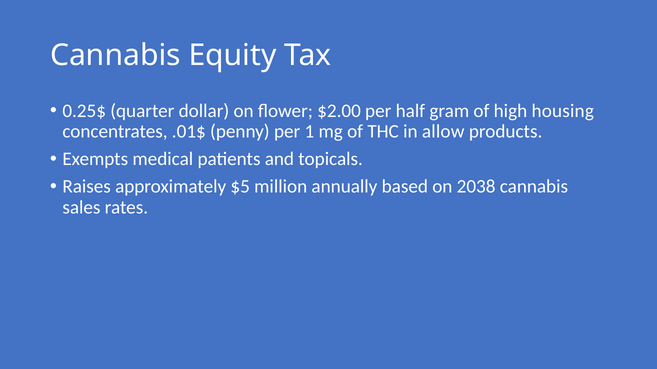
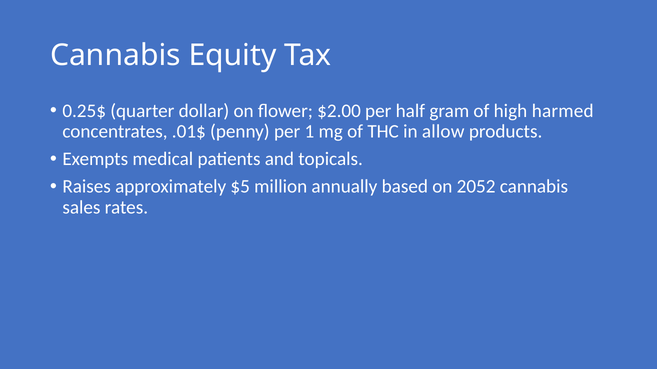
housing: housing -> harmed
2038: 2038 -> 2052
